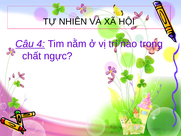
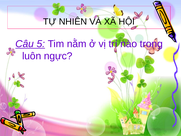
4: 4 -> 5
chất: chất -> luôn
